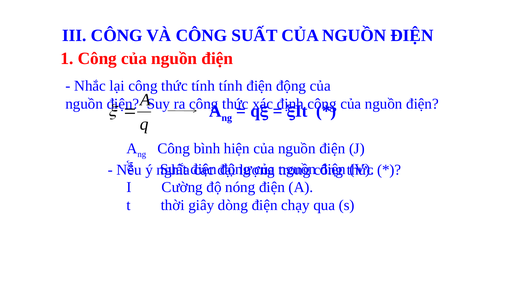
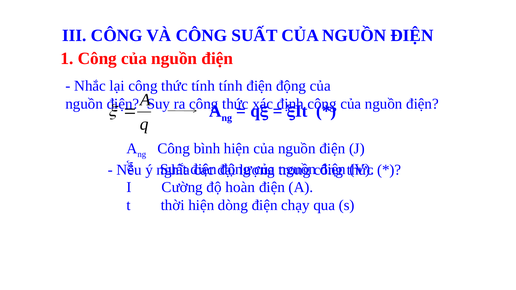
nóng: nóng -> hoàn
thời giây: giây -> hiện
